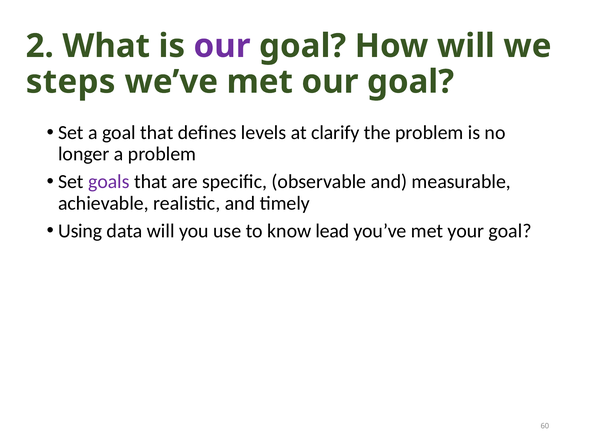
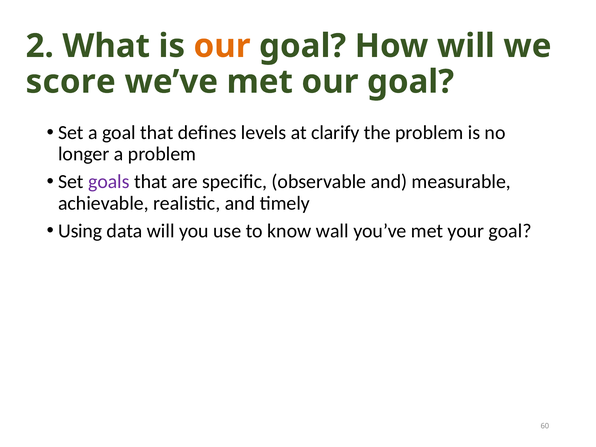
our at (222, 46) colour: purple -> orange
steps: steps -> score
lead: lead -> wall
